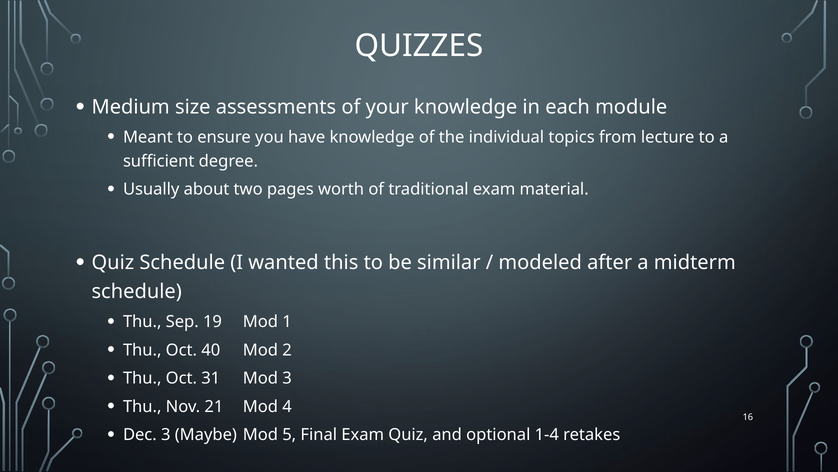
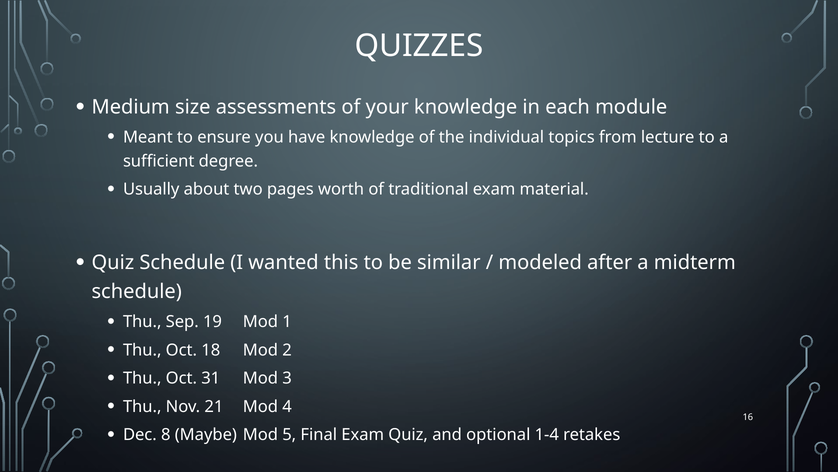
40: 40 -> 18
Dec 3: 3 -> 8
